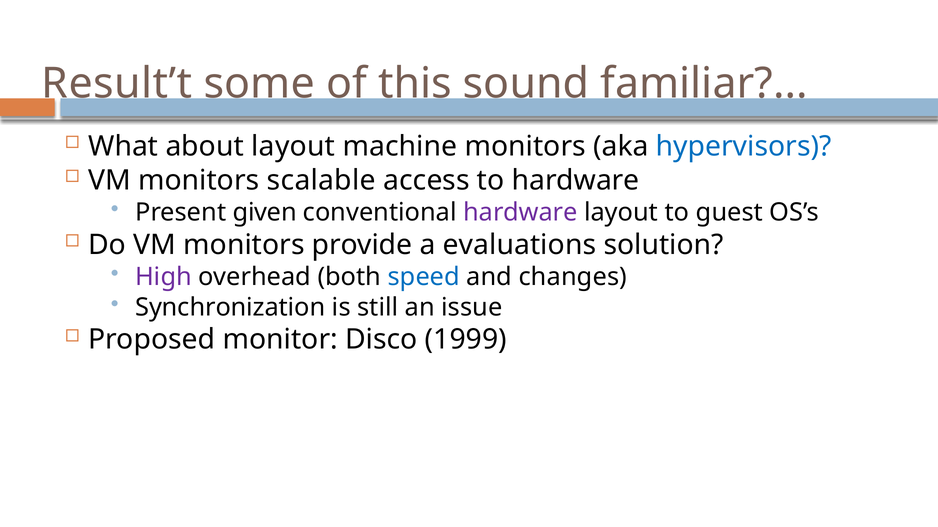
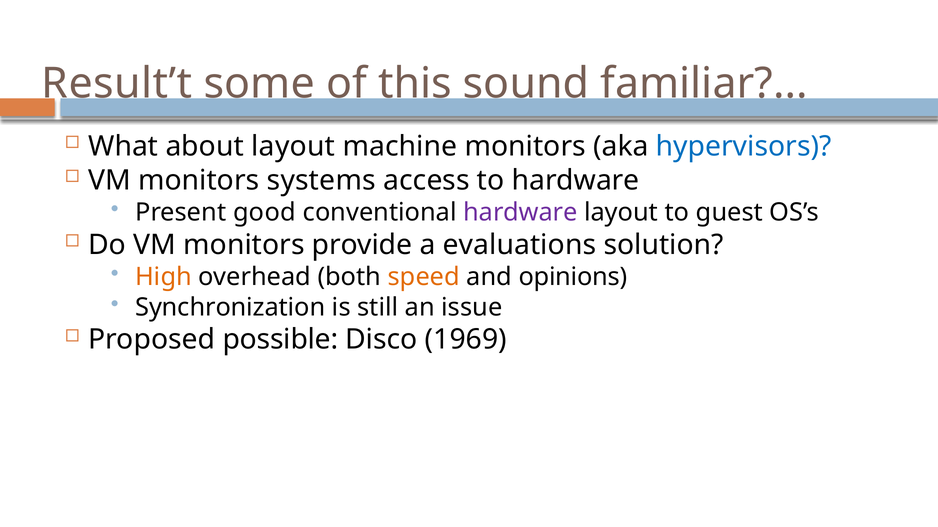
scalable: scalable -> systems
given: given -> good
High colour: purple -> orange
speed colour: blue -> orange
changes: changes -> opinions
monitor: monitor -> possible
1999: 1999 -> 1969
